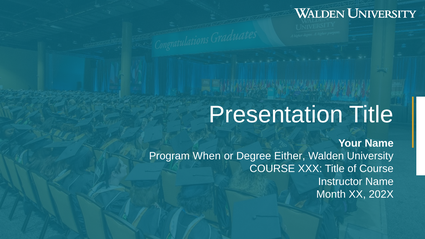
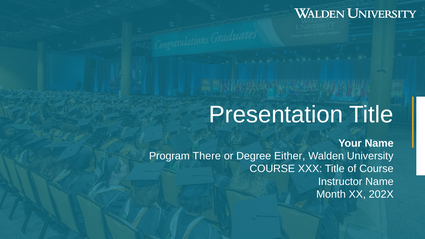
When: When -> There
